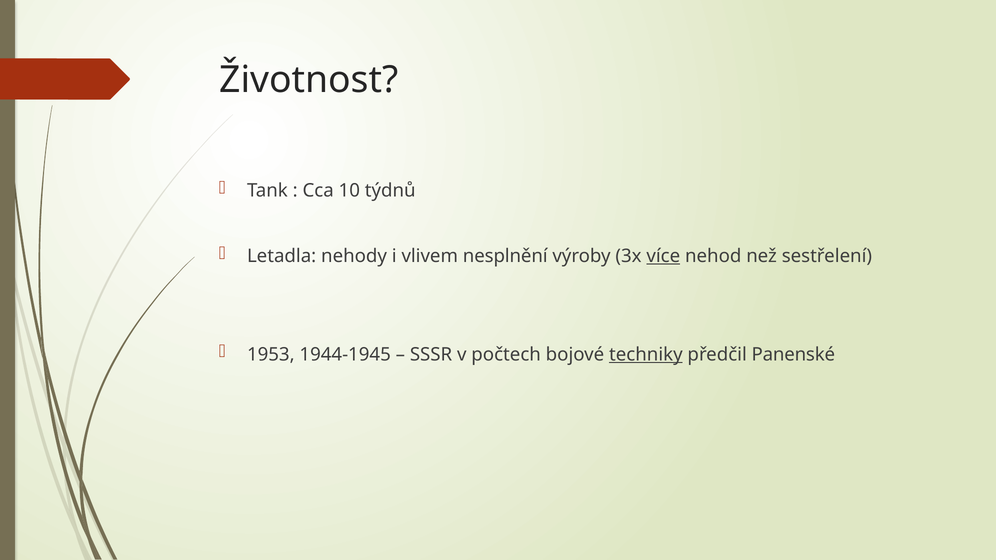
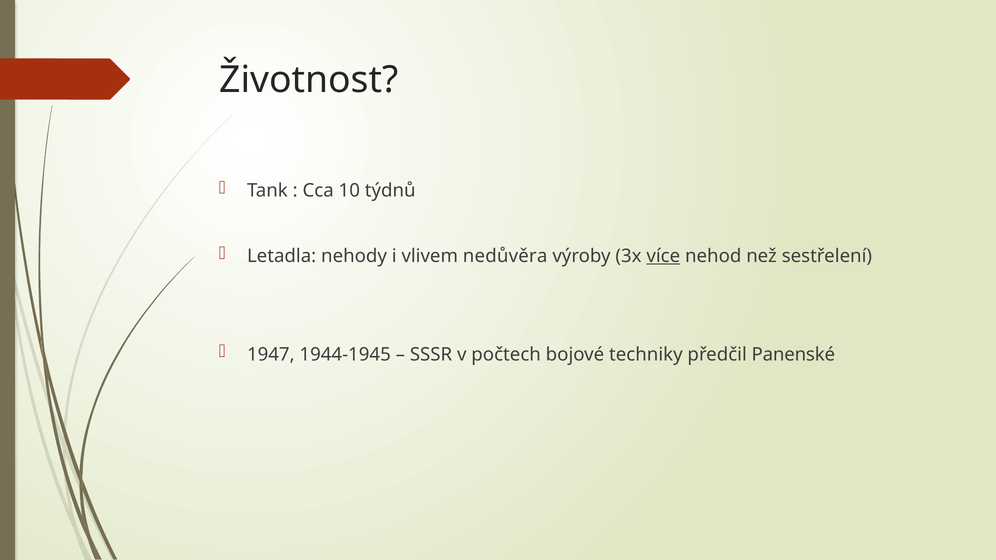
nesplnění: nesplnění -> nedůvěra
1953: 1953 -> 1947
techniky underline: present -> none
